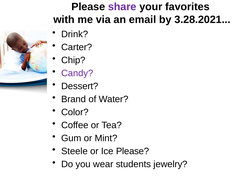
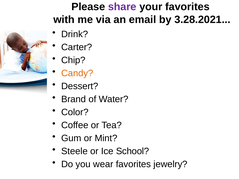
Candy colour: purple -> orange
Ice Please: Please -> School
wear students: students -> favorites
